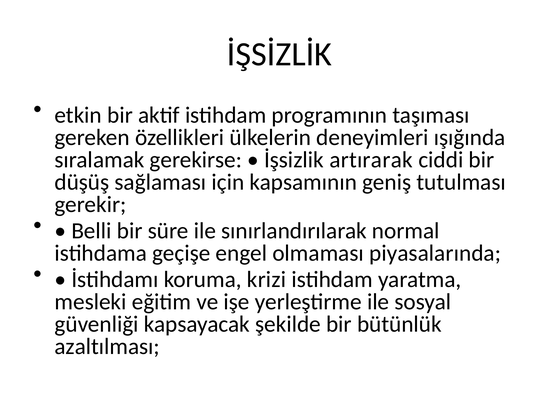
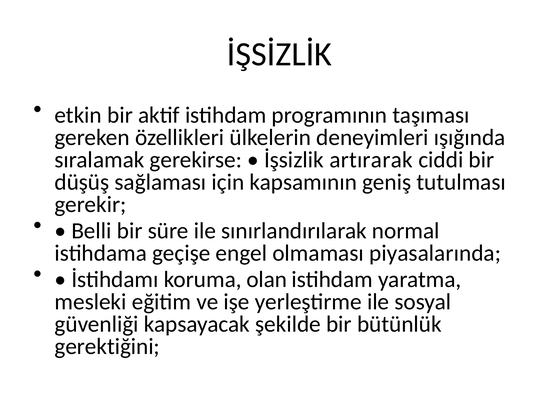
krizi: krizi -> olan
azaltılması: azaltılması -> gerektiğini
